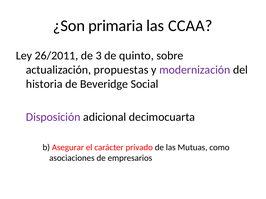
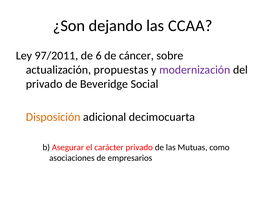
primaria: primaria -> dejando
26/2011: 26/2011 -> 97/2011
3: 3 -> 6
quinto: quinto -> cáncer
historia at (44, 84): historia -> privado
Disposición colour: purple -> orange
